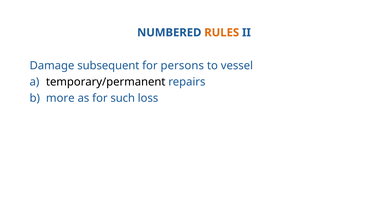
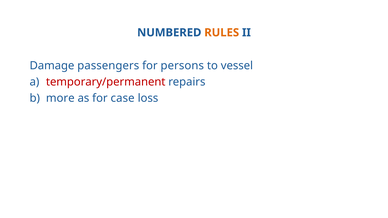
subsequent: subsequent -> passengers
temporary/permanent colour: black -> red
such: such -> case
